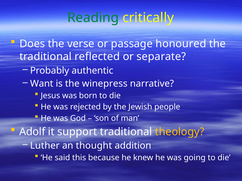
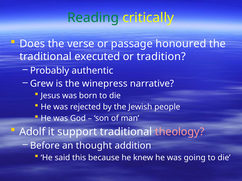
reflected: reflected -> executed
separate: separate -> tradition
Want: Want -> Grew
theology colour: yellow -> pink
Luther: Luther -> Before
